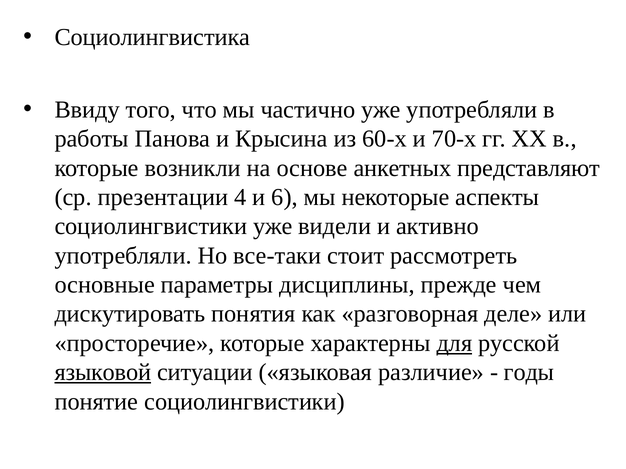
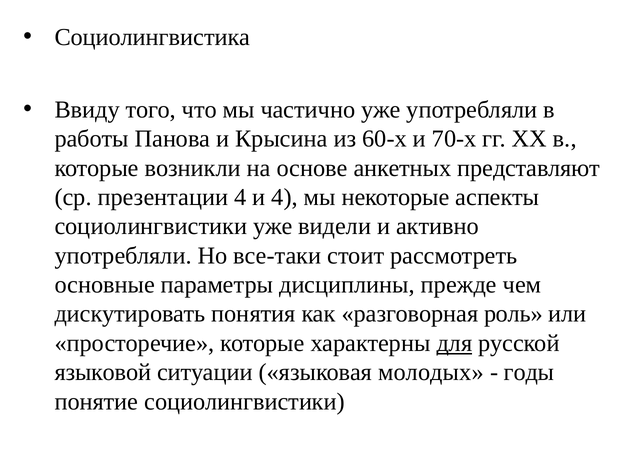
и 6: 6 -> 4
деле: деле -> роль
языковой underline: present -> none
различие: различие -> молодых
